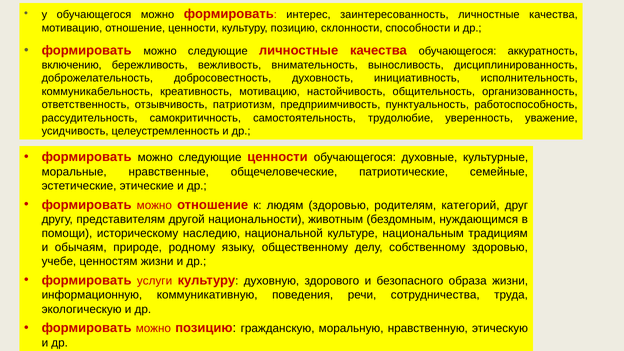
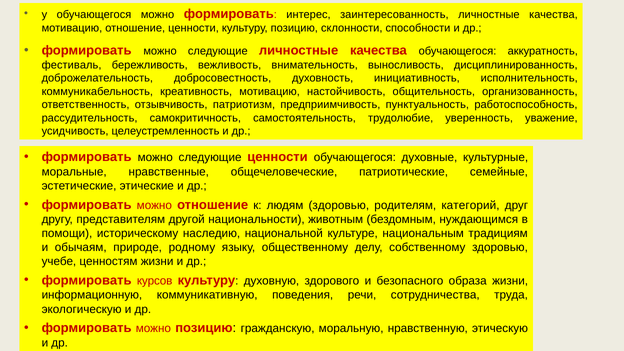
включению: включению -> фестиваль
услуги: услуги -> курсов
